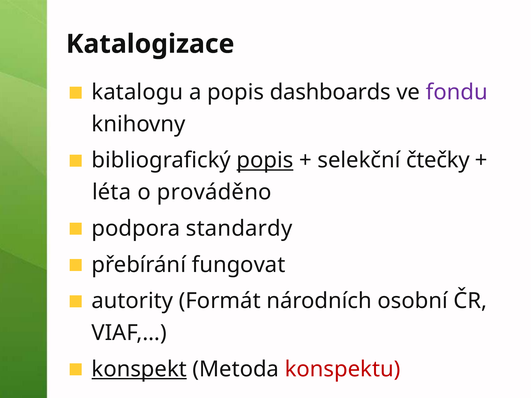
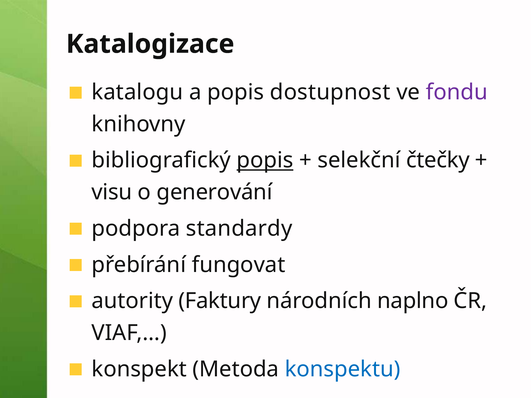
dashboards: dashboards -> dostupnost
léta: léta -> visu
prováděno: prováděno -> generování
Formát: Formát -> Faktury
osobní: osobní -> naplno
konspekt underline: present -> none
konspektu colour: red -> blue
